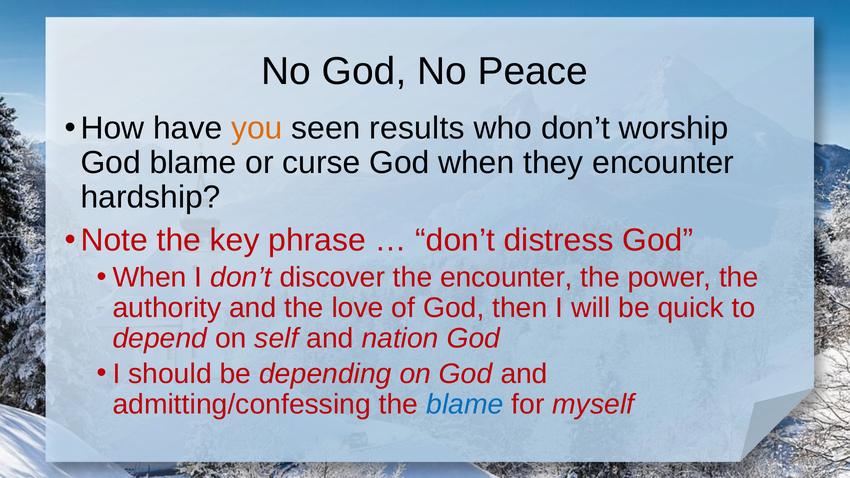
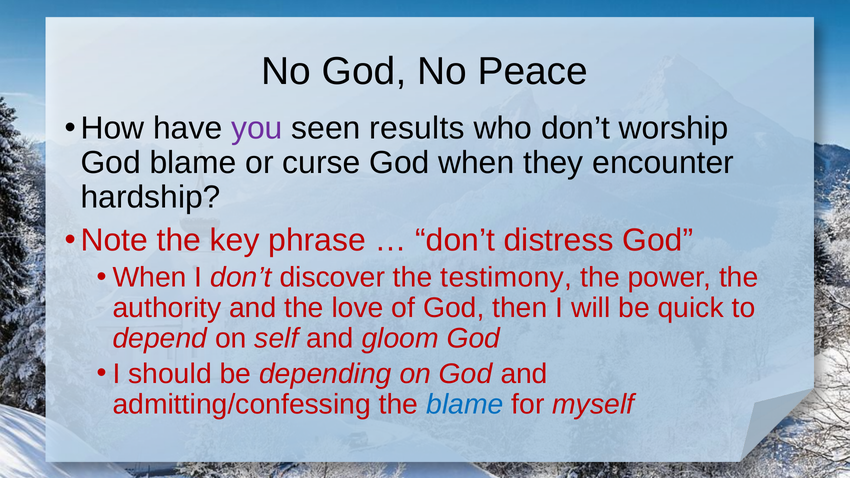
you colour: orange -> purple
the encounter: encounter -> testimony
nation: nation -> gloom
